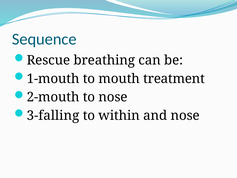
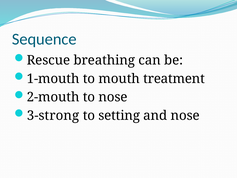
3-falling: 3-falling -> 3-strong
within: within -> setting
